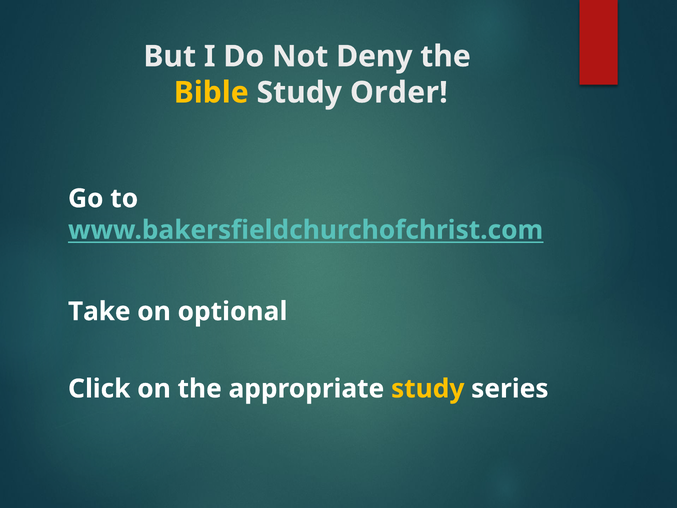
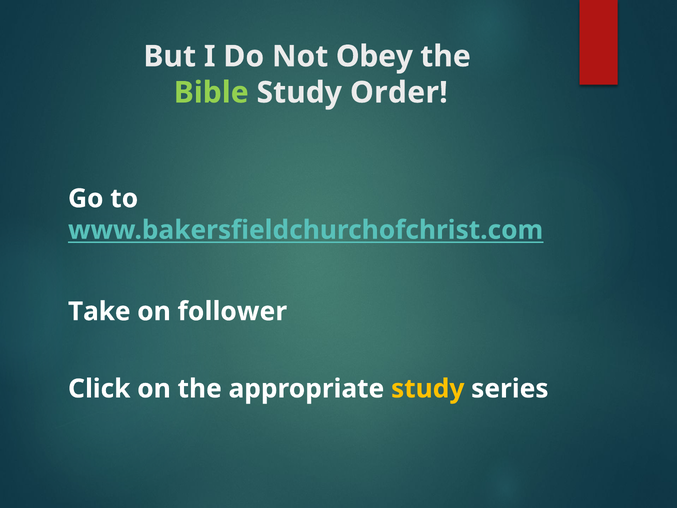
Deny: Deny -> Obey
Bible colour: yellow -> light green
optional: optional -> follower
